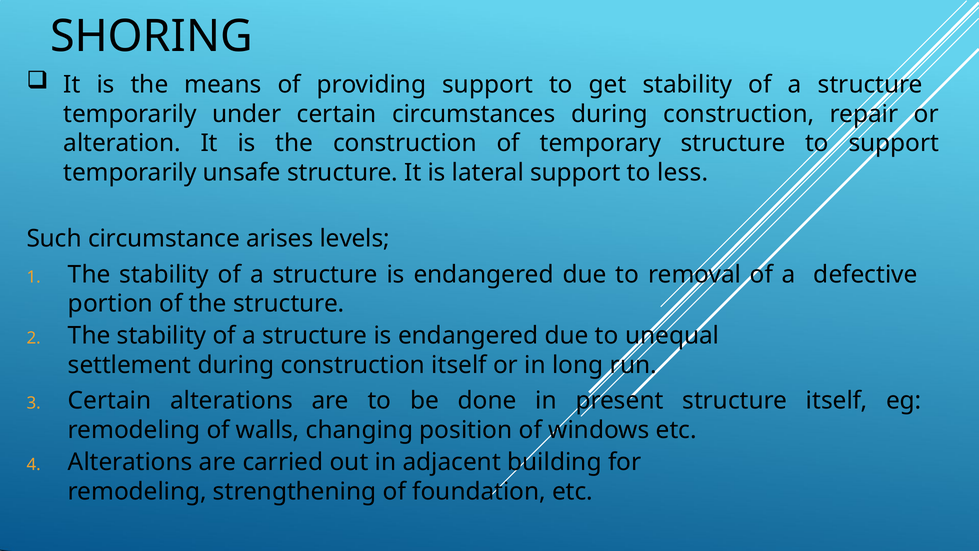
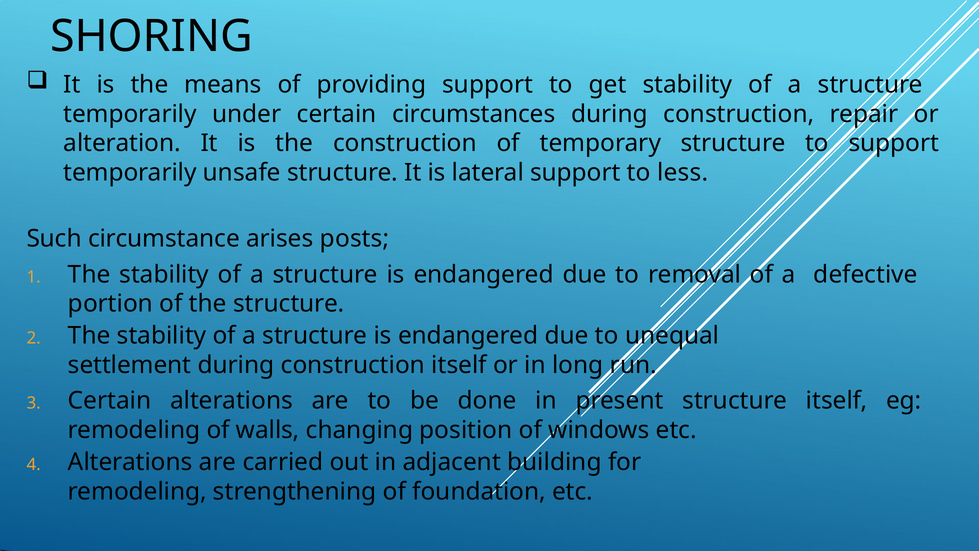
levels: levels -> posts
